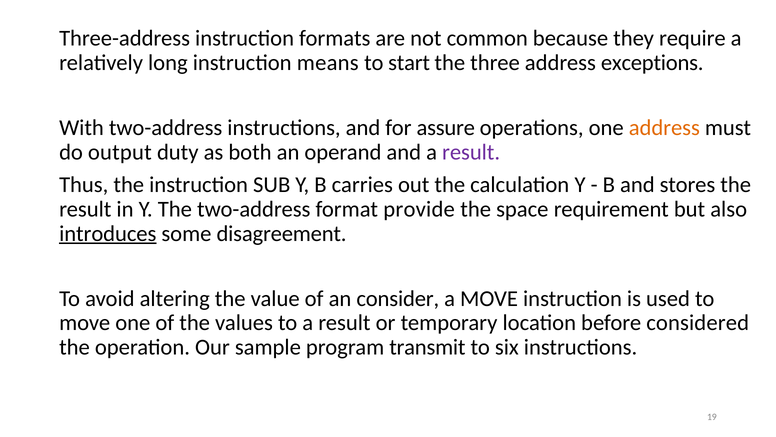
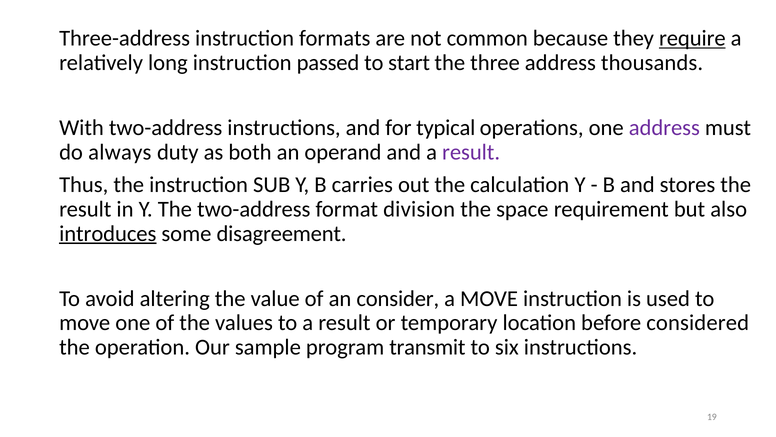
require underline: none -> present
means: means -> passed
exceptions: exceptions -> thousands
assure: assure -> typical
address at (664, 128) colour: orange -> purple
output: output -> always
provide: provide -> division
